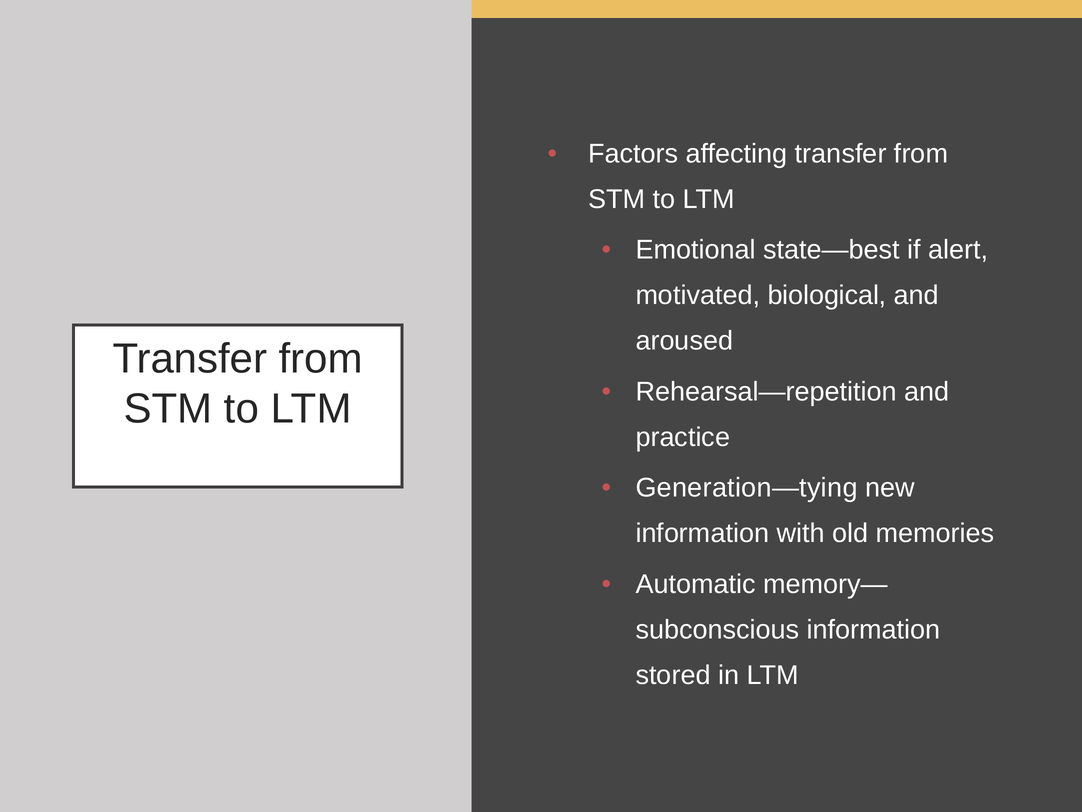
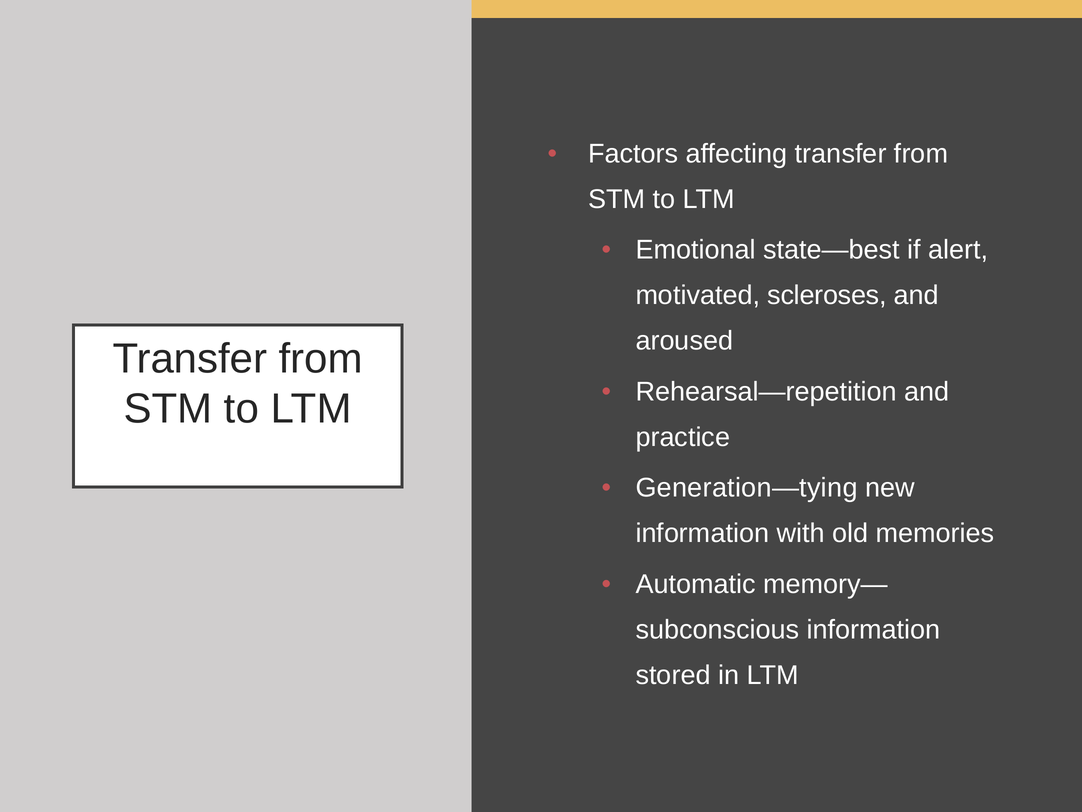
biological: biological -> scleroses
